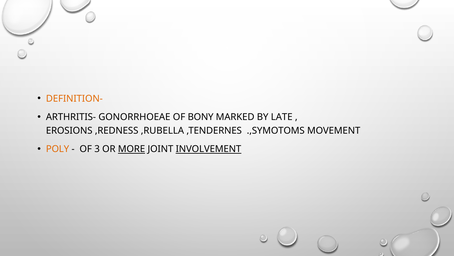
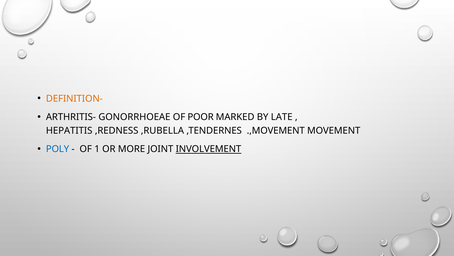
BONY: BONY -> POOR
EROSIONS: EROSIONS -> HEPATITIS
.,SYMOTOMS: .,SYMOTOMS -> .,MOVEMENT
POLY colour: orange -> blue
3: 3 -> 1
MORE underline: present -> none
